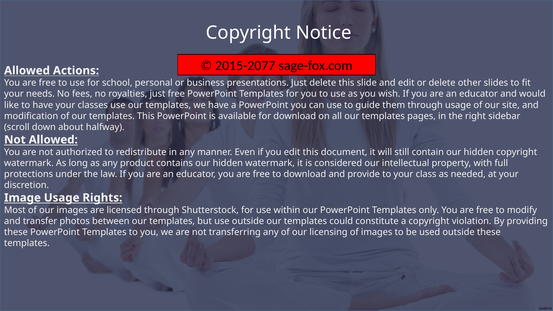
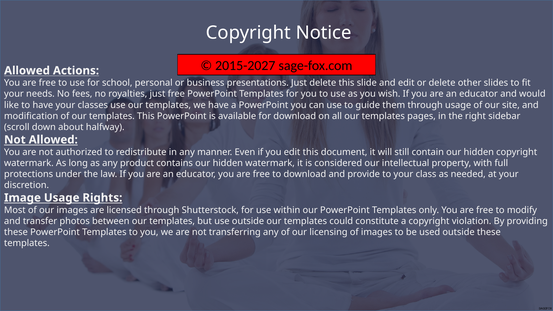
2015-2077: 2015-2077 -> 2015-2027
